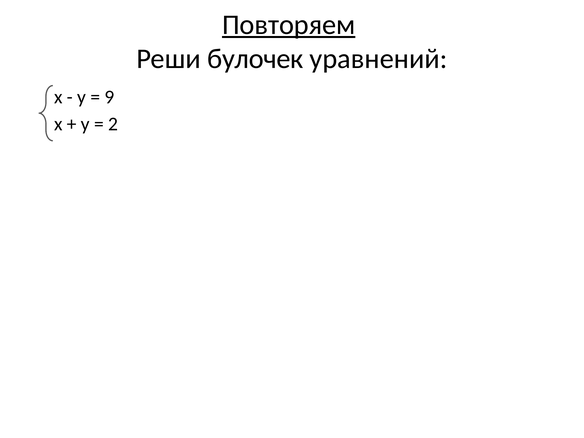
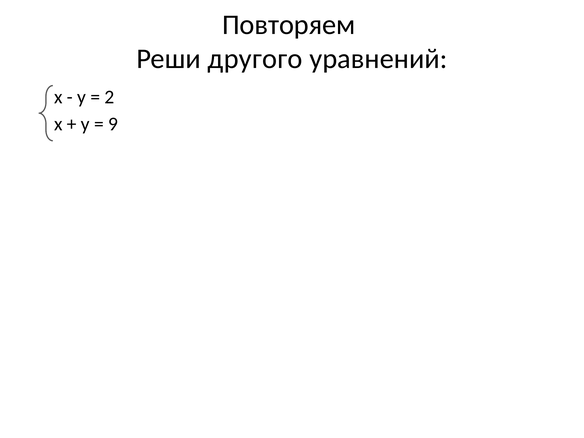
Повторяем underline: present -> none
булочек: булочек -> другого
9: 9 -> 2
2: 2 -> 9
